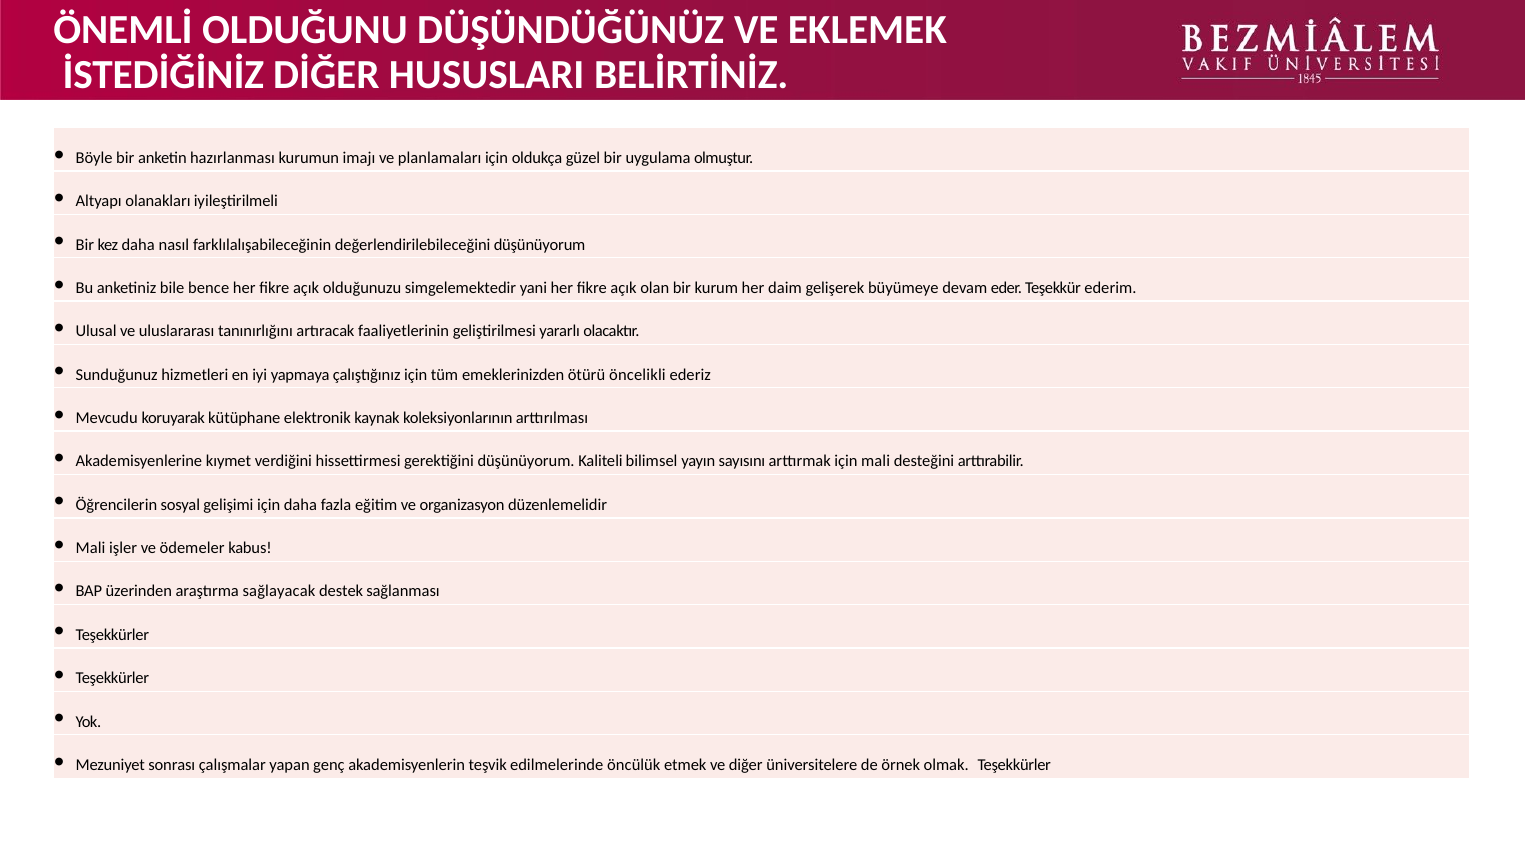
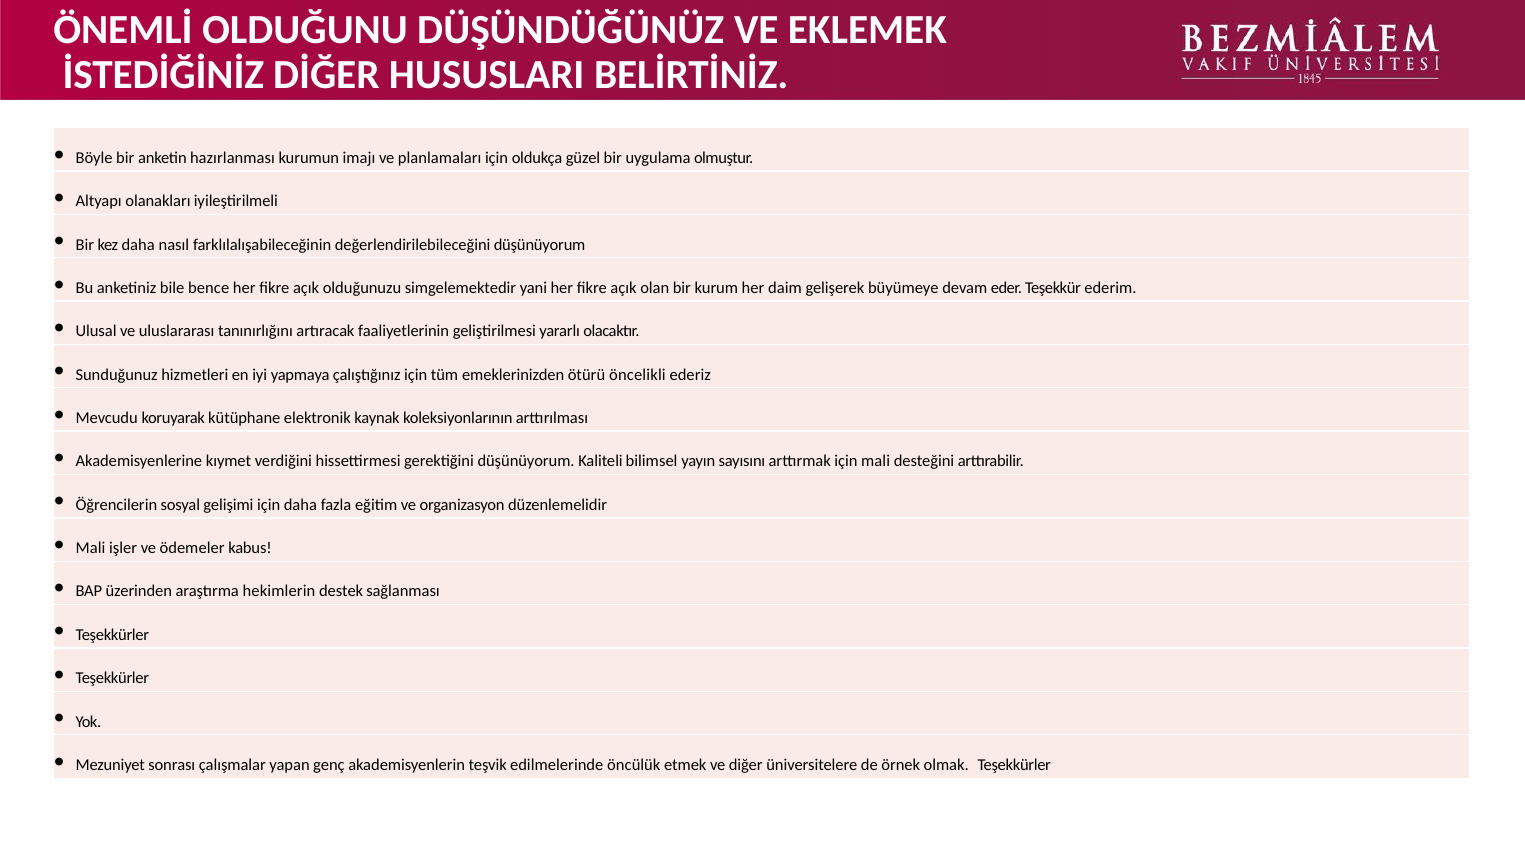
sağlayacak: sağlayacak -> hekimlerin
